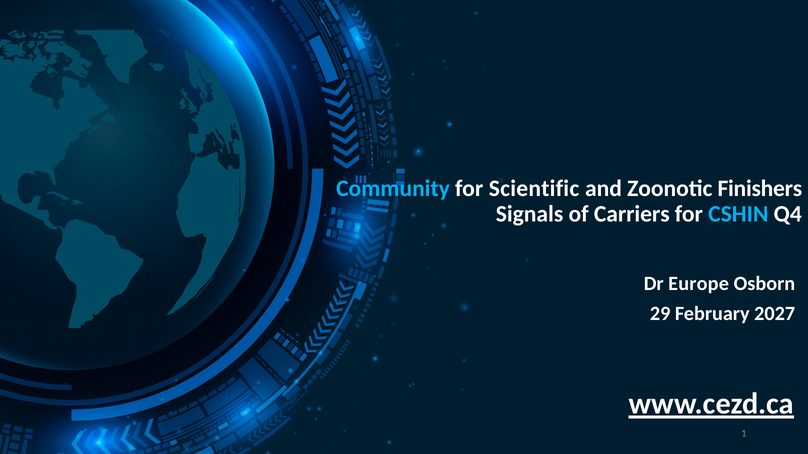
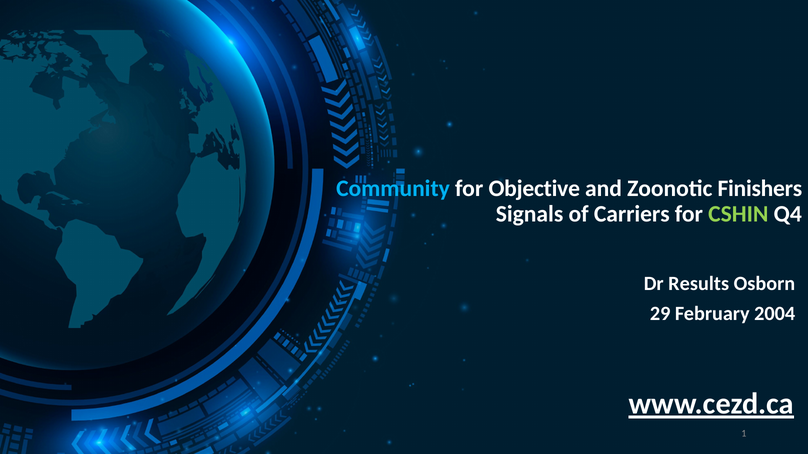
Scientific: Scientific -> Objective
CSHIN colour: light blue -> light green
Europe: Europe -> Results
2027: 2027 -> 2004
